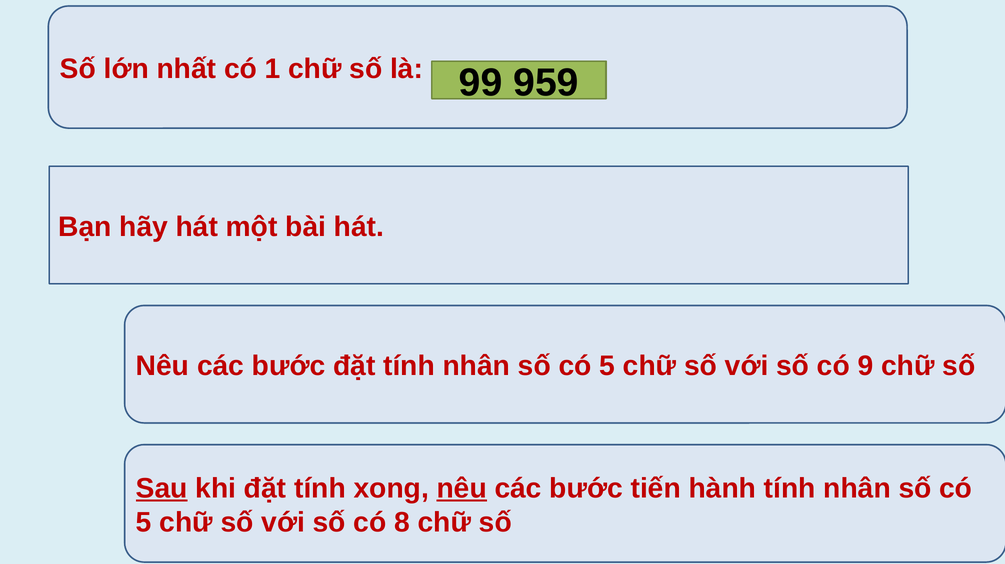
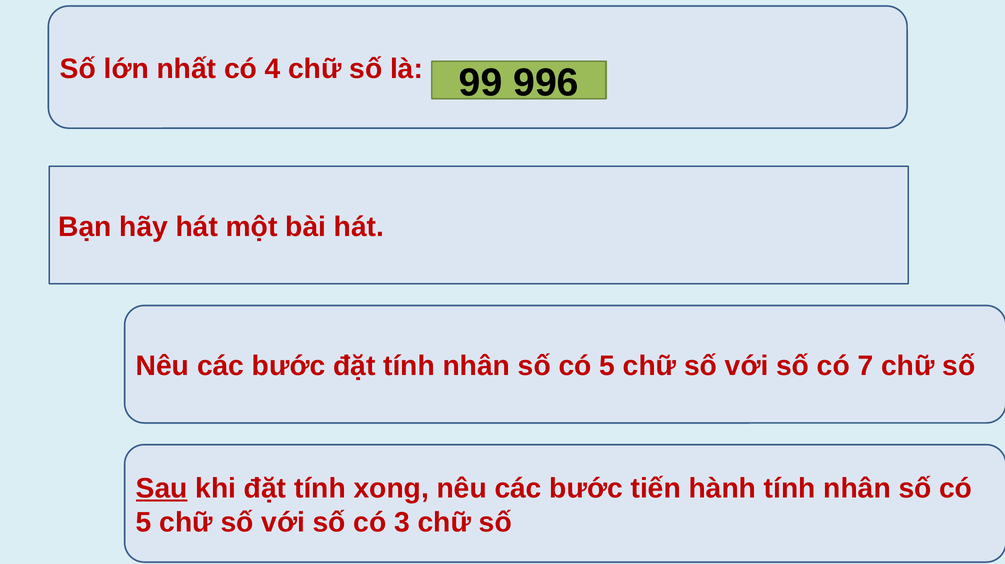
1: 1 -> 4
959: 959 -> 996
9: 9 -> 7
nêu at (462, 489) underline: present -> none
8: 8 -> 3
